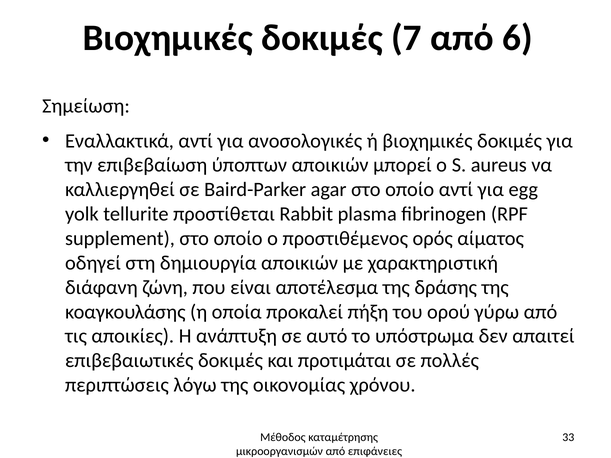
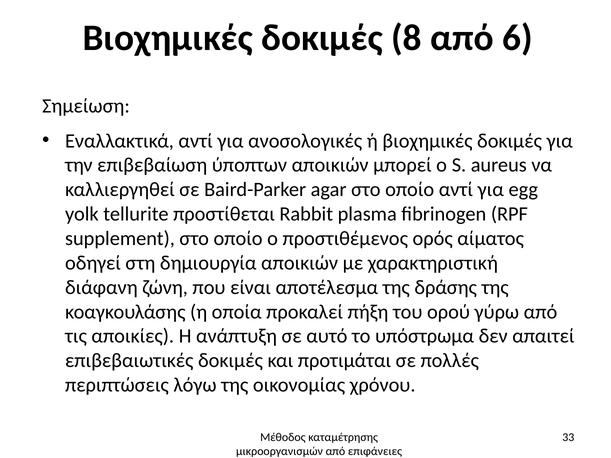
7: 7 -> 8
